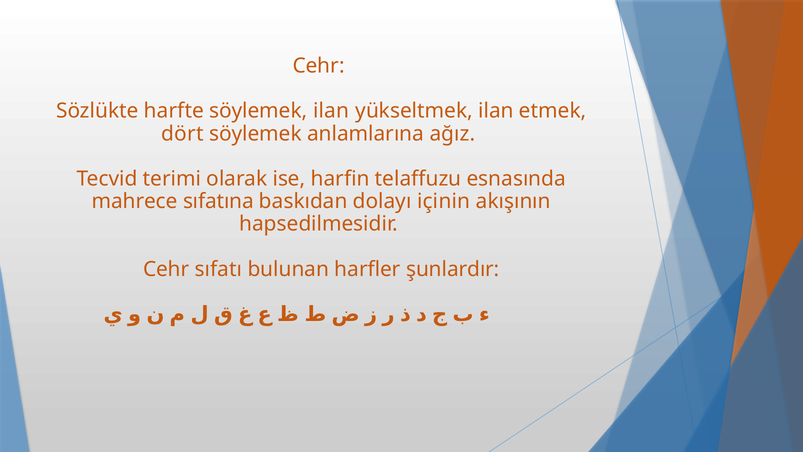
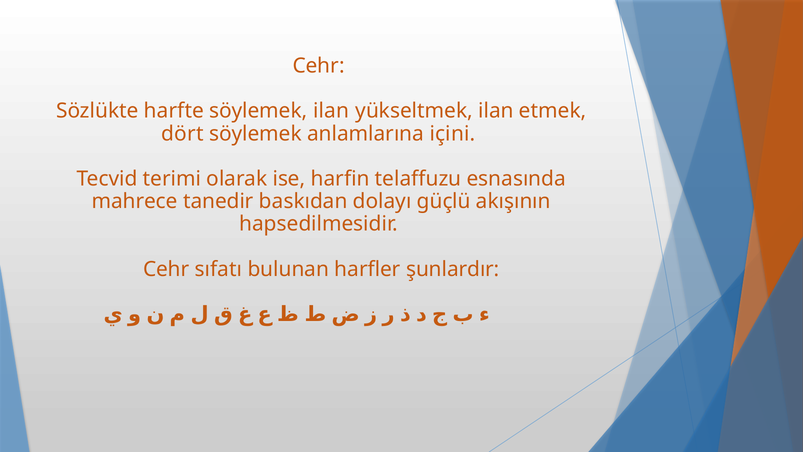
ağız: ağız -> içini
sıfatına: sıfatına -> tanedir
içinin: içinin -> güçlü
